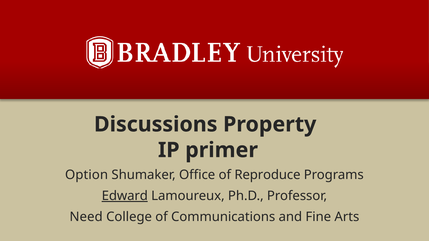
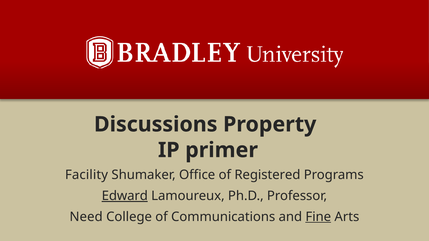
Option: Option -> Facility
Reproduce: Reproduce -> Registered
Fine underline: none -> present
